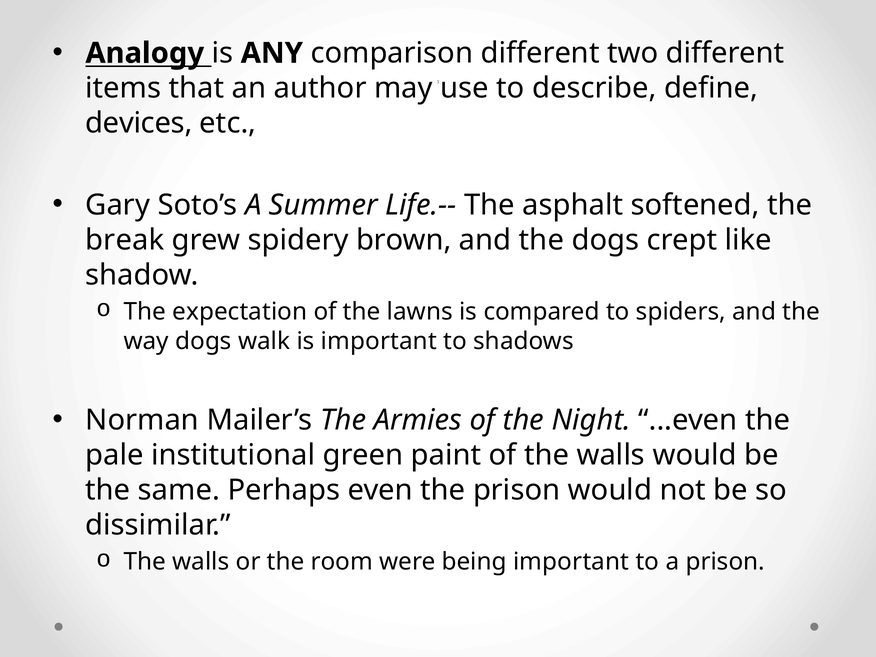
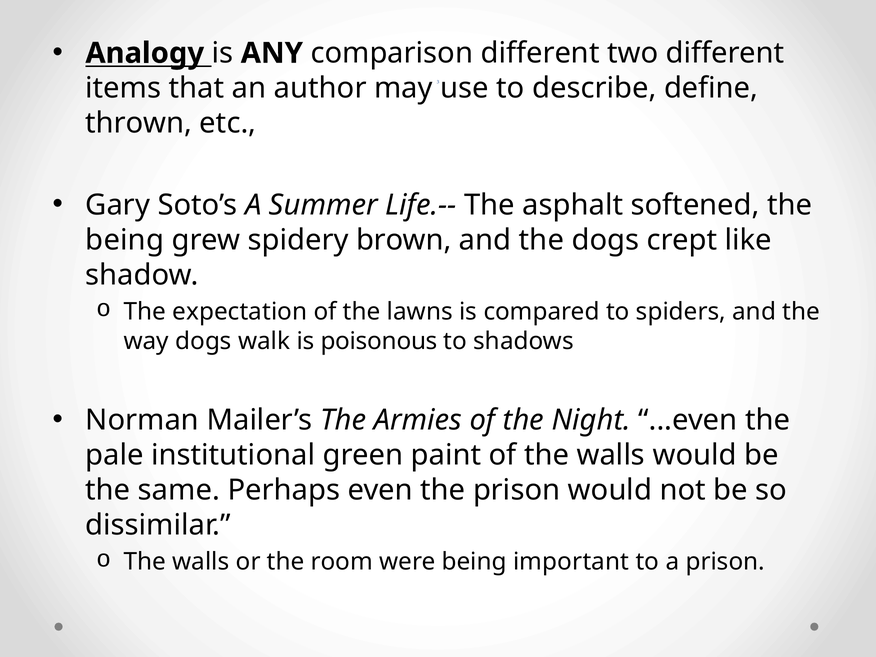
devices: devices -> thrown
break at (125, 240): break -> being
is important: important -> poisonous
